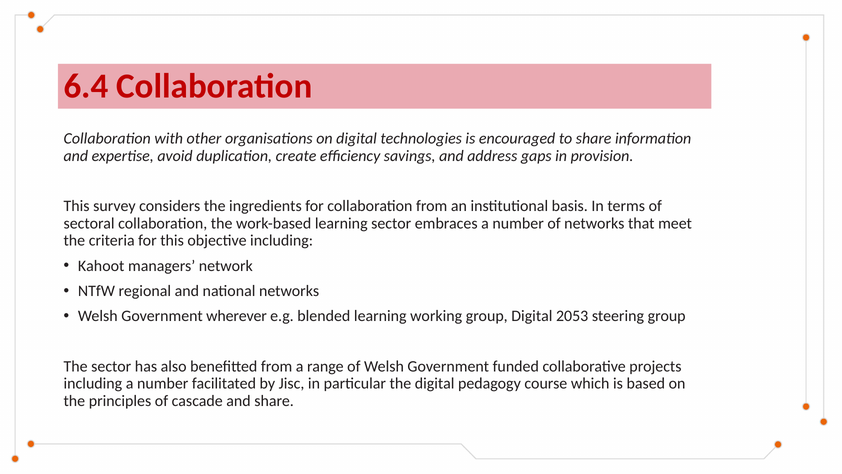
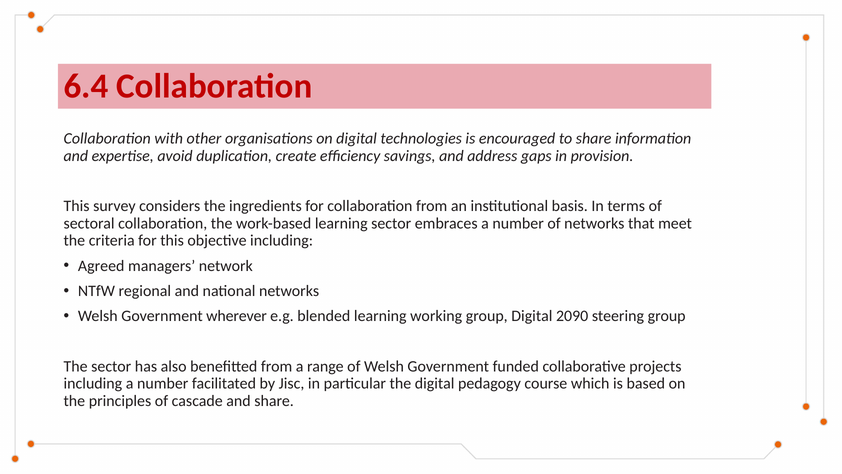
Kahoot: Kahoot -> Agreed
2053: 2053 -> 2090
